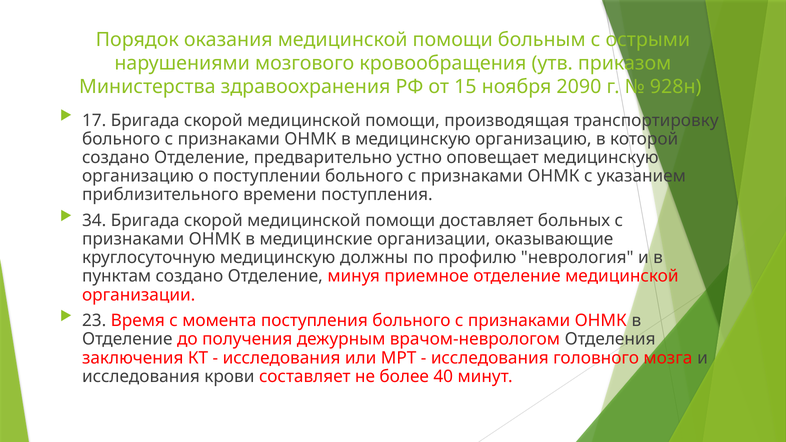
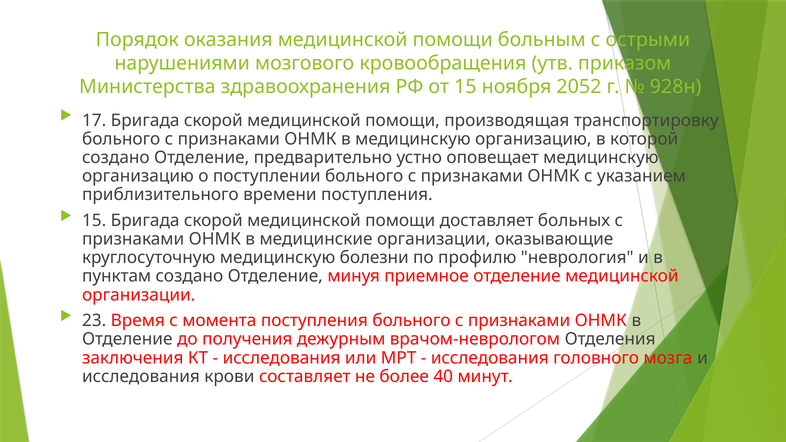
2090: 2090 -> 2052
34 at (94, 221): 34 -> 15
должны: должны -> болезни
